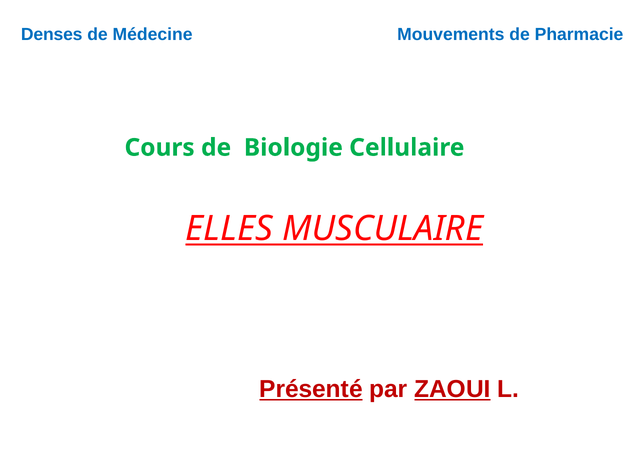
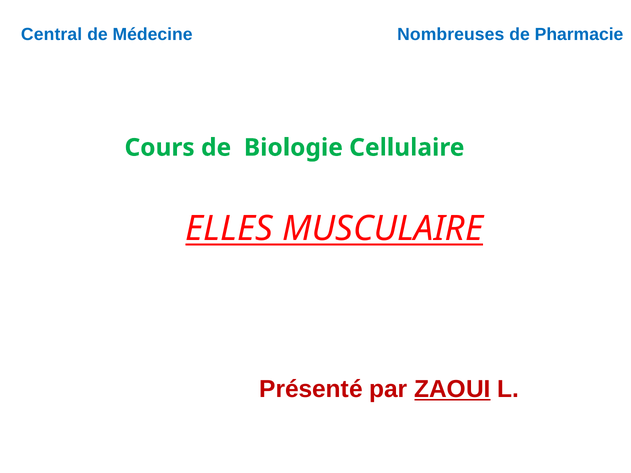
Denses: Denses -> Central
Mouvements: Mouvements -> Nombreuses
Présenté underline: present -> none
